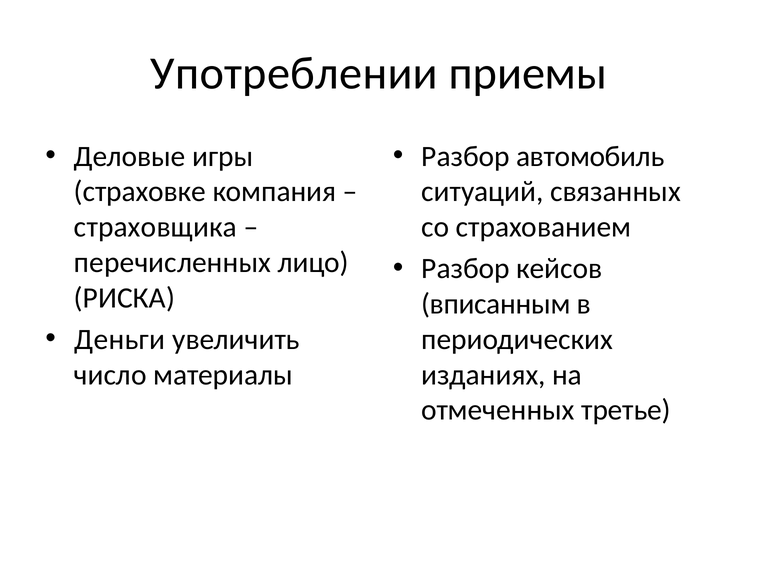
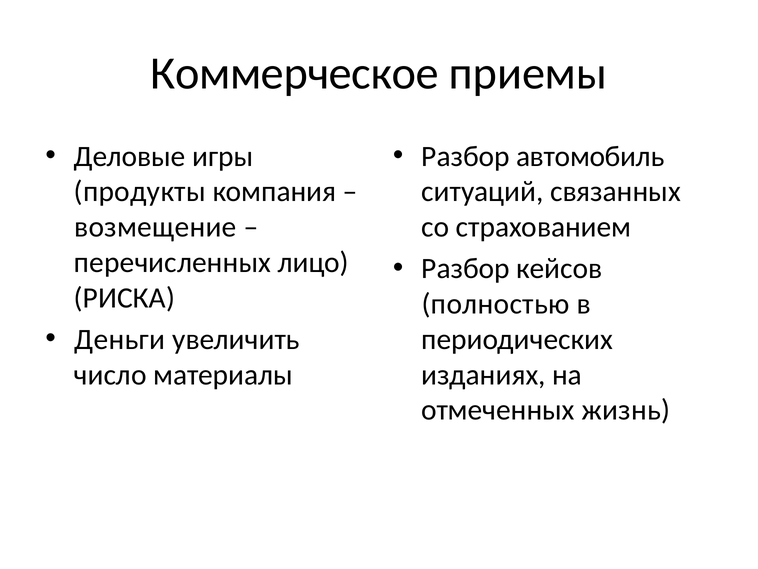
Употреблении: Употреблении -> Коммерческое
страховке: страховке -> продукты
страховщика: страховщика -> возмещение
вписанным: вписанным -> полностью
третье: третье -> жизнь
